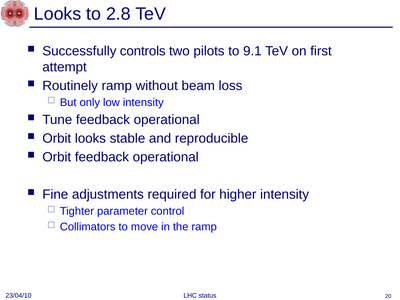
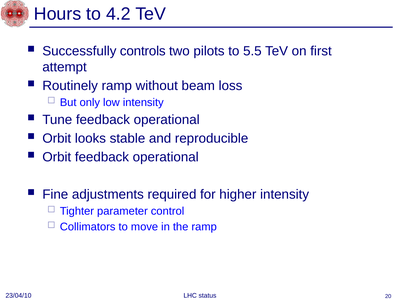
Looks at (58, 14): Looks -> Hours
2.8: 2.8 -> 4.2
9.1: 9.1 -> 5.5
